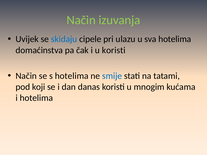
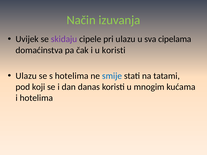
skidaju colour: blue -> purple
sva hotelima: hotelima -> cipelama
Način at (26, 76): Način -> Ulazu
